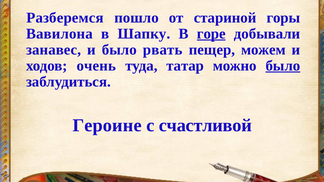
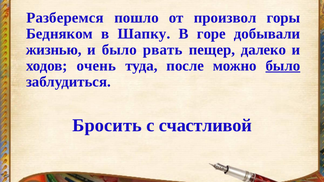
стариной: стариной -> произвол
Вавилона: Вавилона -> Бедняком
горе underline: present -> none
занавес: занавес -> жизнью
можем: можем -> далеко
татар: татар -> после
Героине: Героине -> Бросить
